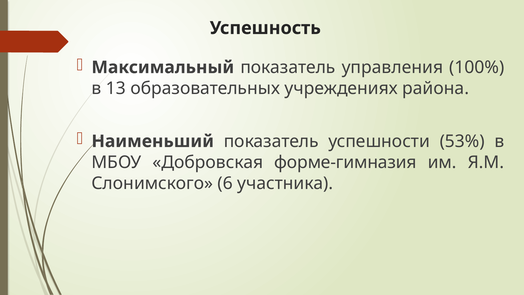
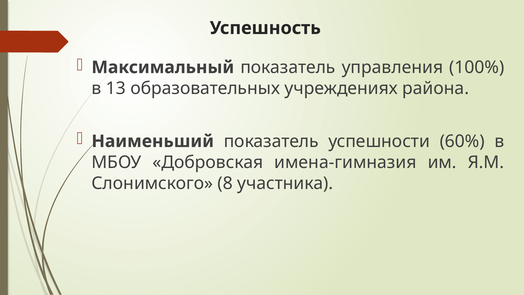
53%: 53% -> 60%
форме-гимназия: форме-гимназия -> имена-гимназия
6: 6 -> 8
